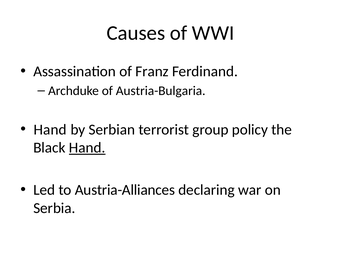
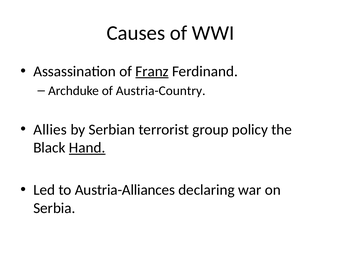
Franz underline: none -> present
Austria-Bulgaria: Austria-Bulgaria -> Austria-Country
Hand at (50, 130): Hand -> Allies
